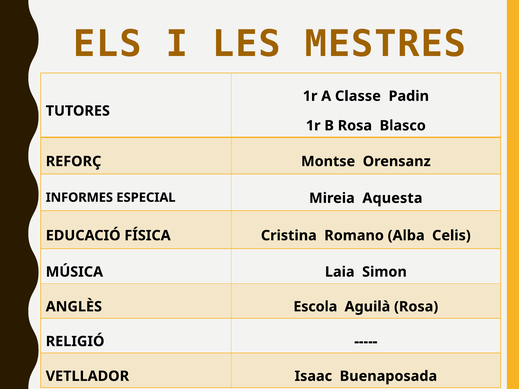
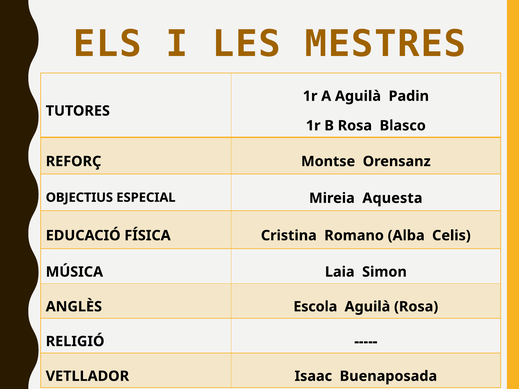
A Classe: Classe -> Aguilà
INFORMES: INFORMES -> OBJECTIUS
